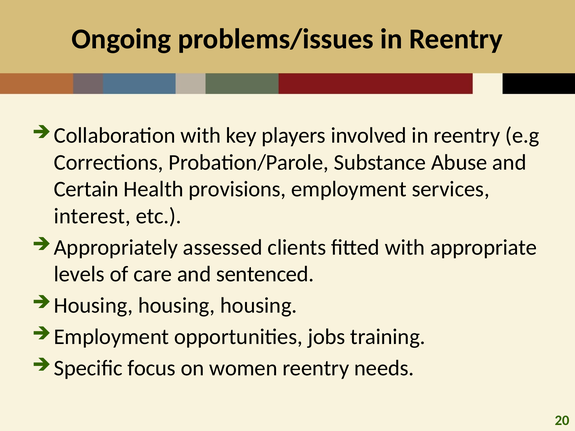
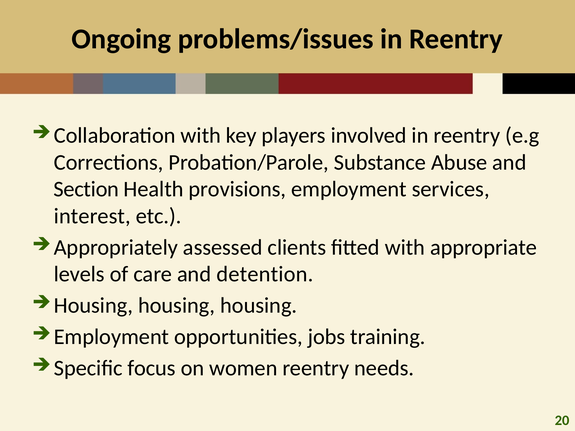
Certain: Certain -> Section
sentenced: sentenced -> detention
